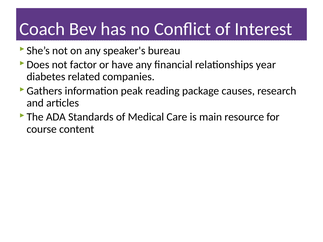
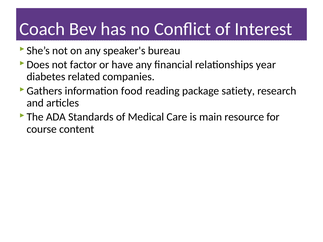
peak: peak -> food
causes: causes -> satiety
